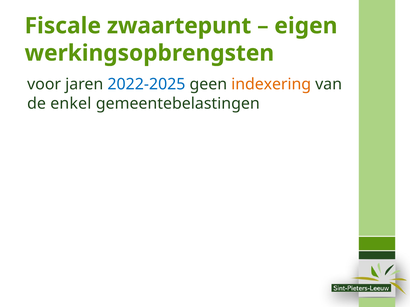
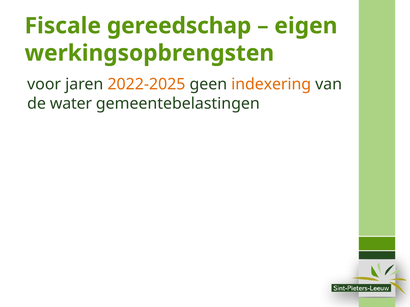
zwaartepunt: zwaartepunt -> gereedschap
2022-2025 colour: blue -> orange
enkel: enkel -> water
